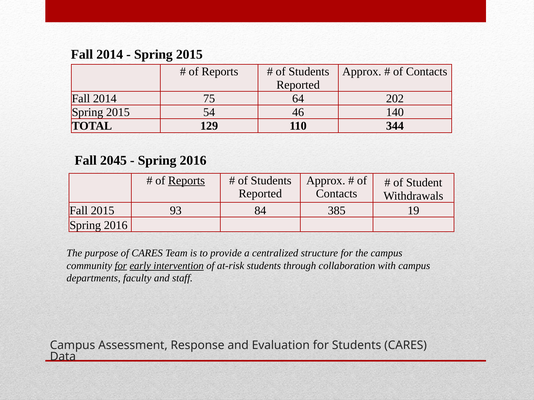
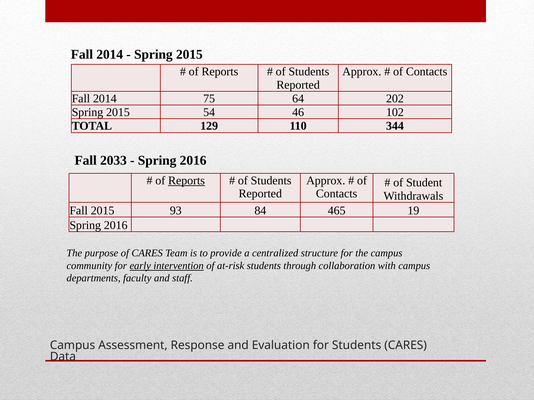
140: 140 -> 102
2045: 2045 -> 2033
385: 385 -> 465
for at (121, 266) underline: present -> none
